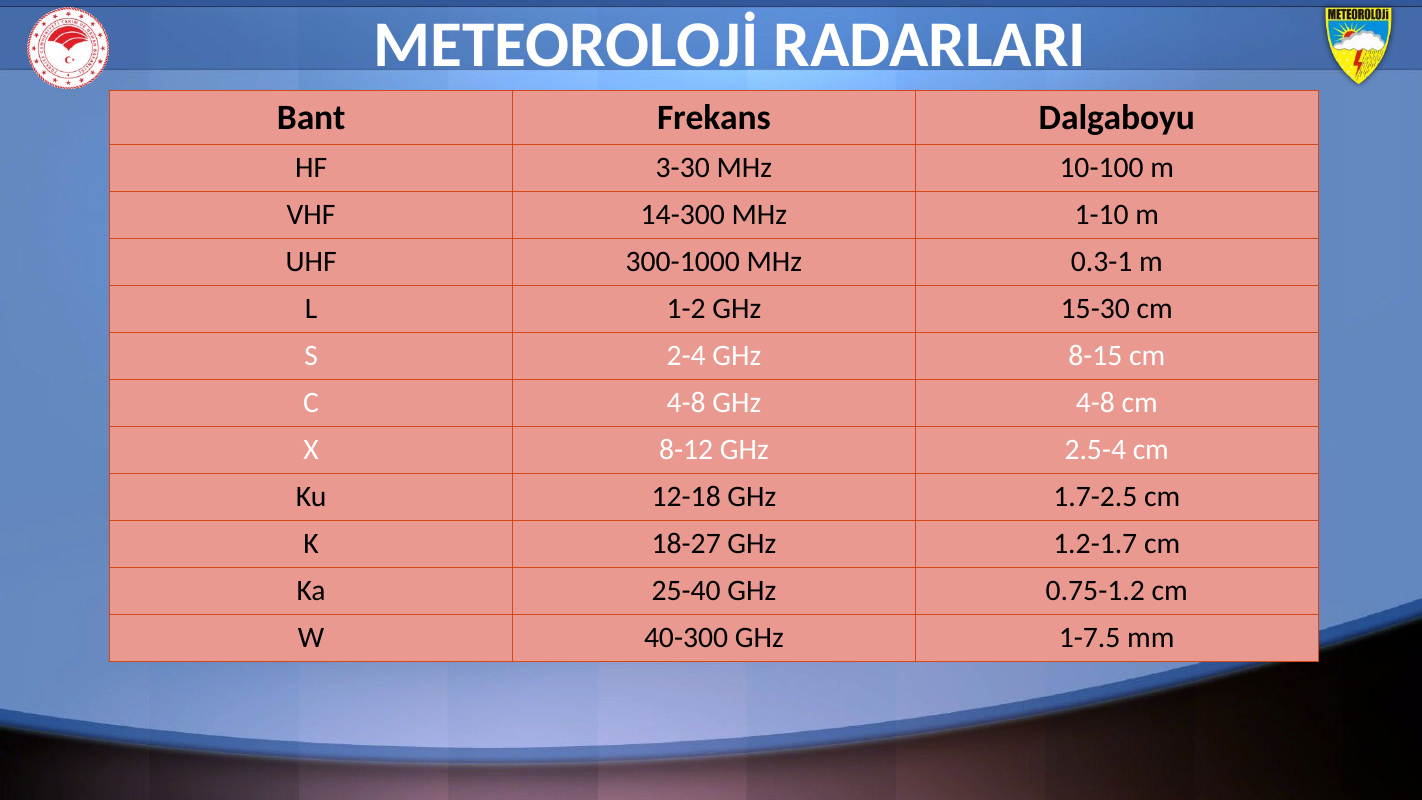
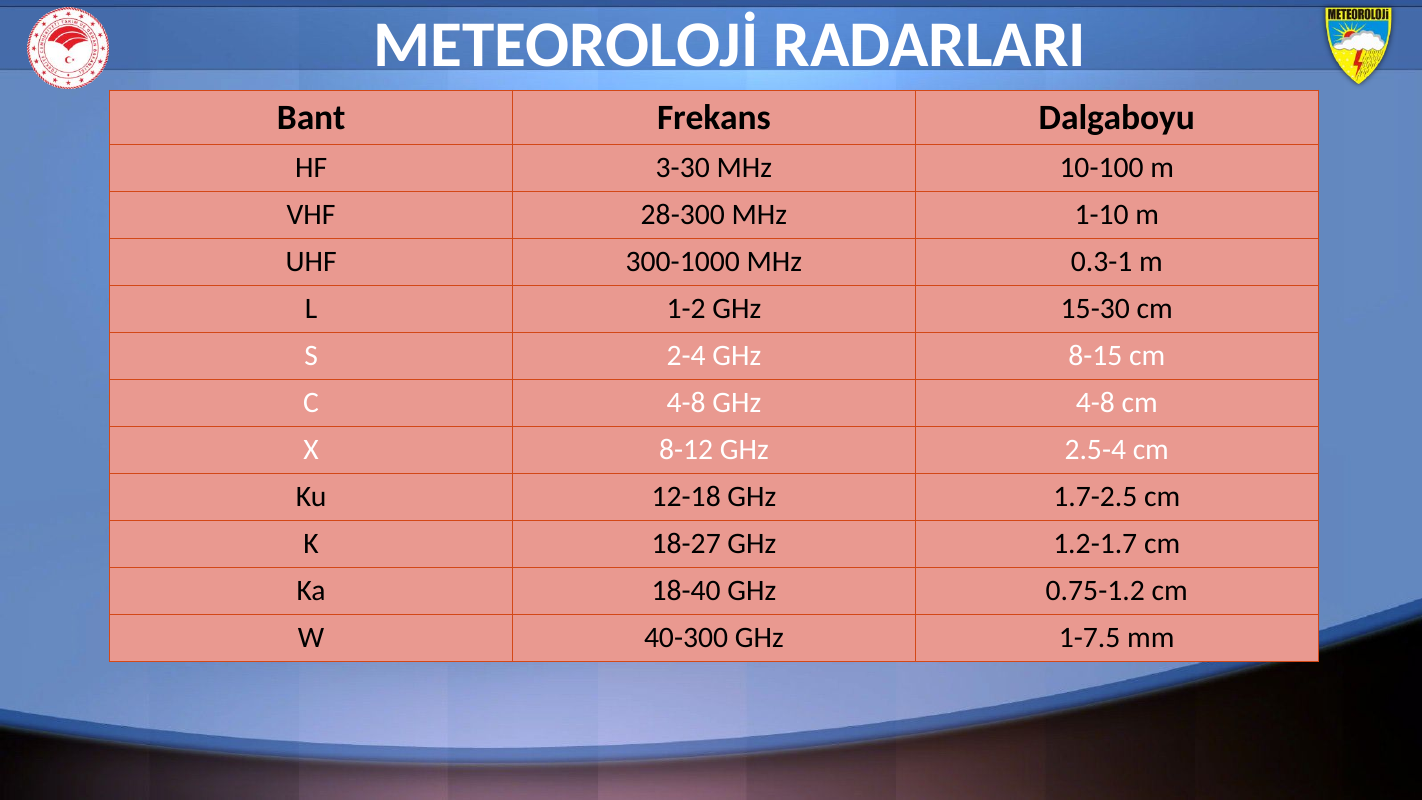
14-300: 14-300 -> 28-300
25-40: 25-40 -> 18-40
